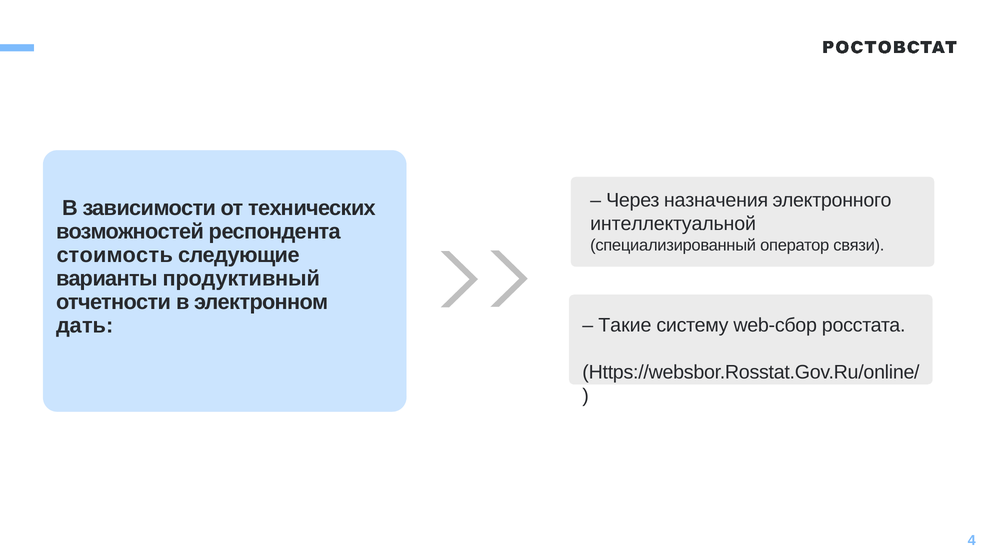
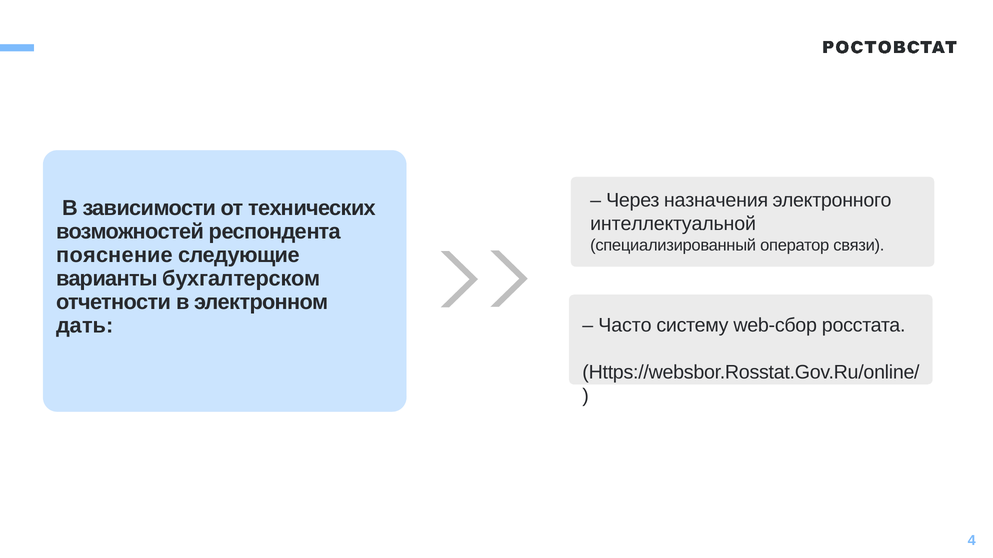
стоимость: стоимость -> пояснение
продуктивный: продуктивный -> бухгалтерском
Такие: Такие -> Часто
